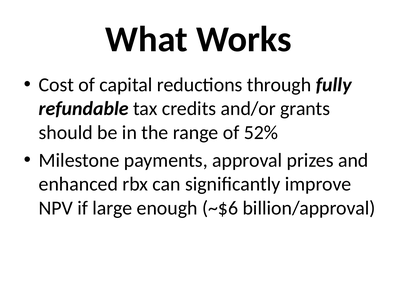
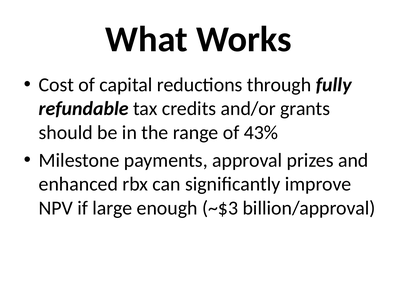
52%: 52% -> 43%
~$6: ~$6 -> ~$3
